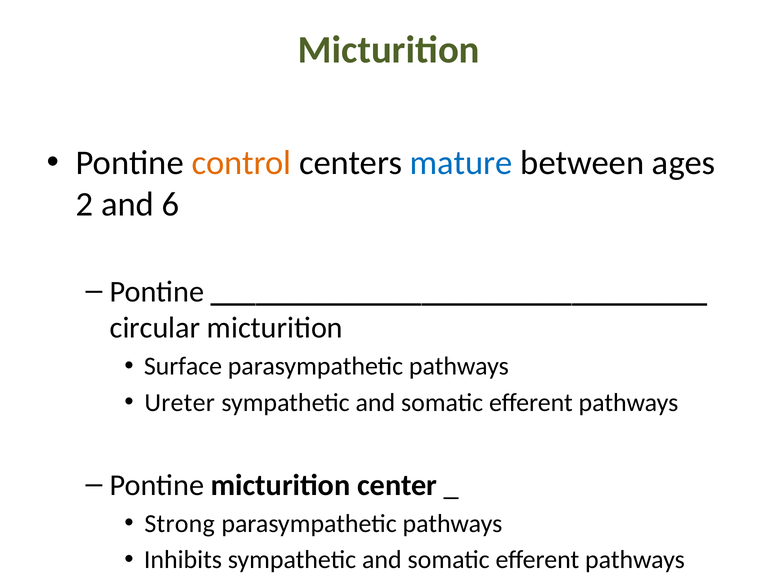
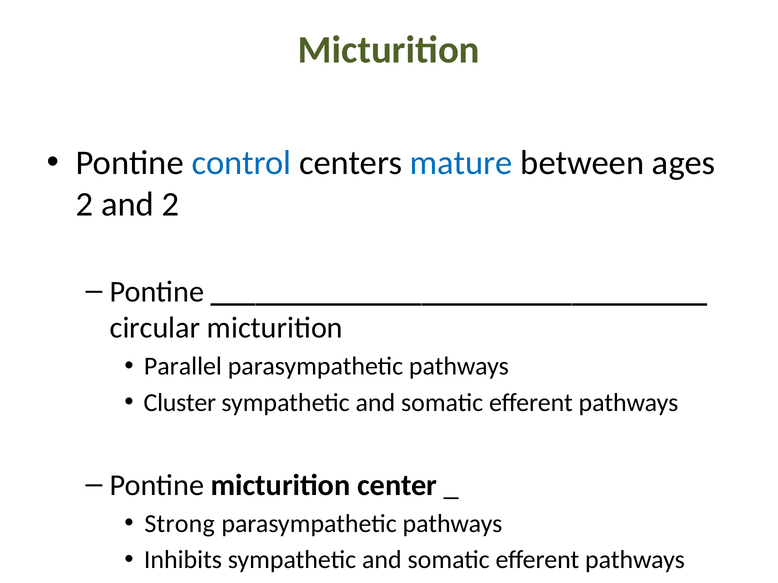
control colour: orange -> blue
and 6: 6 -> 2
Surface: Surface -> Parallel
Ureter: Ureter -> Cluster
